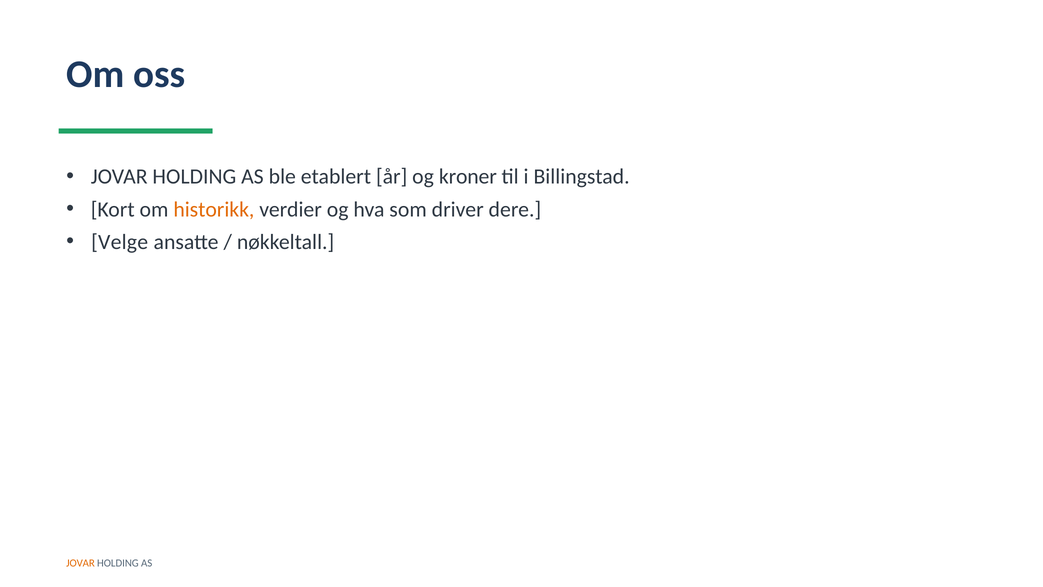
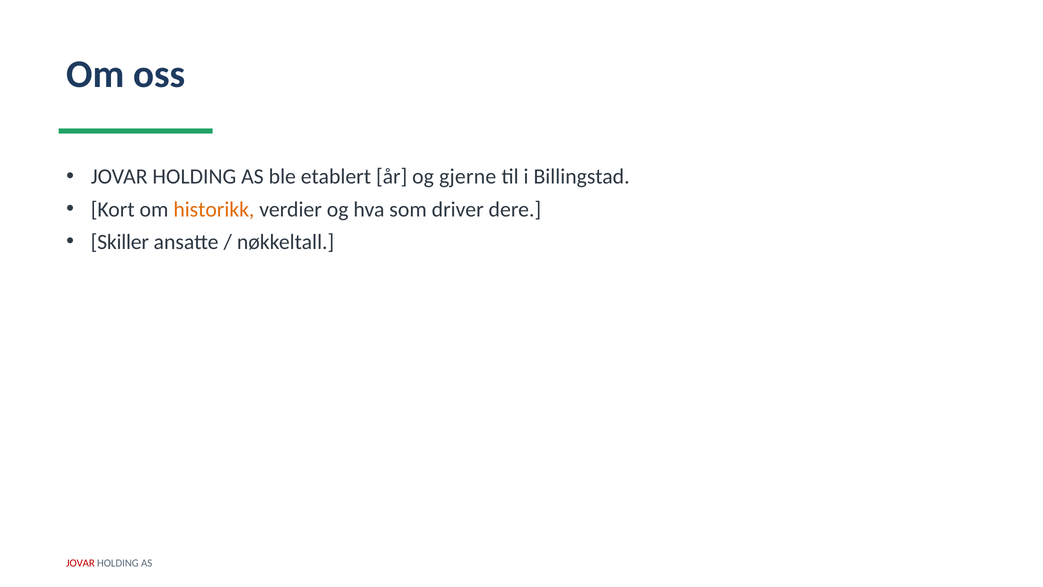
kroner: kroner -> gjerne
Velge: Velge -> Skiller
JOVAR at (81, 563) colour: orange -> red
